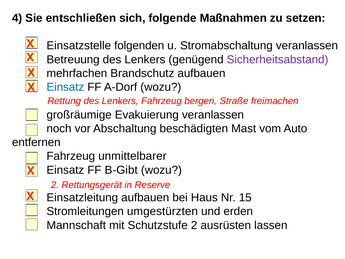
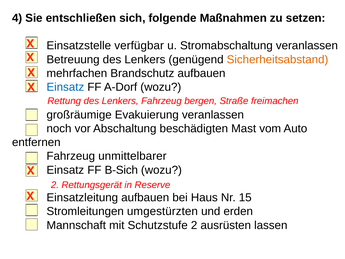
folgenden: folgenden -> verfügbar
Sicherheitsabstand colour: purple -> orange
B-Gibt: B-Gibt -> B-Sich
